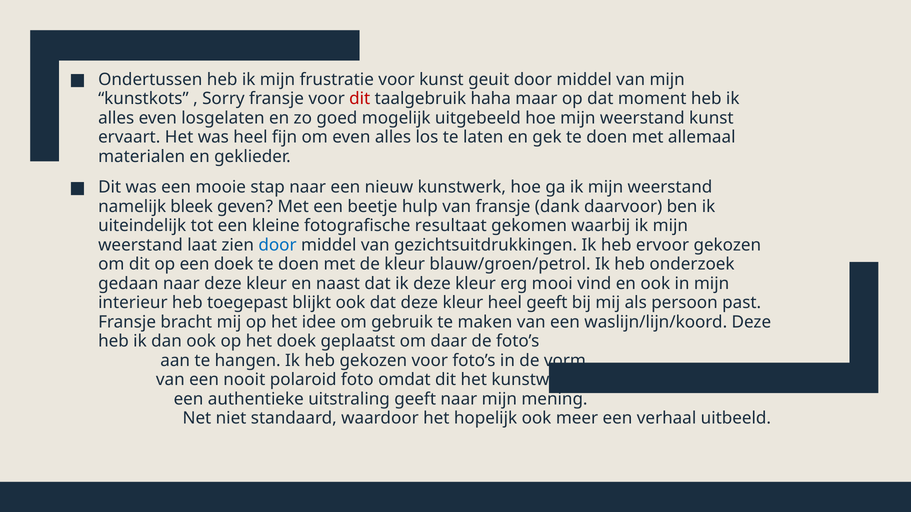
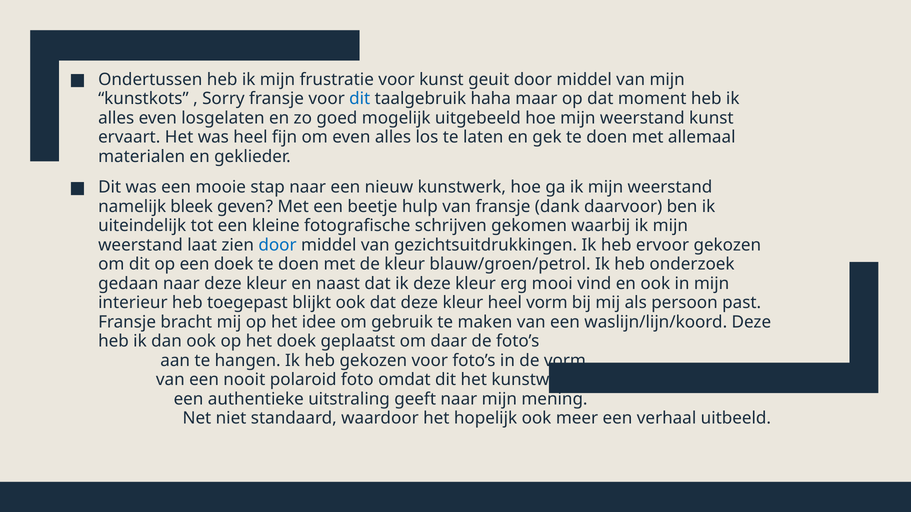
dit at (360, 99) colour: red -> blue
resultaat: resultaat -> schrijven
heel geeft: geeft -> vorm
